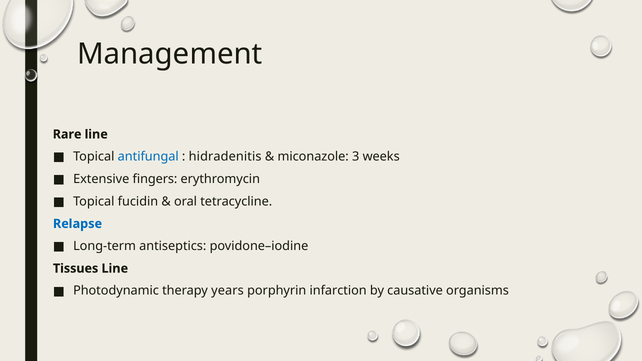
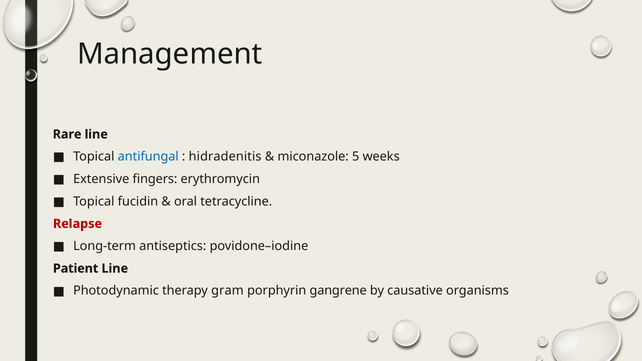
3: 3 -> 5
Relapse colour: blue -> red
Tissues: Tissues -> Patient
years: years -> gram
infarction: infarction -> gangrene
